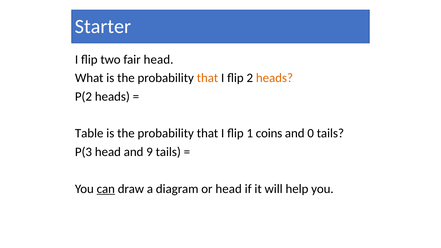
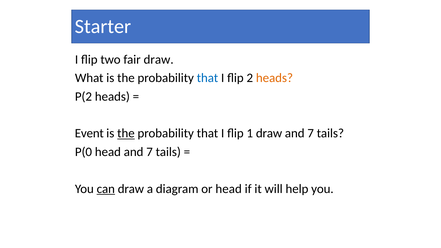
fair head: head -> draw
that at (207, 78) colour: orange -> blue
Table: Table -> Event
the at (126, 133) underline: none -> present
1 coins: coins -> draw
0 at (311, 133): 0 -> 7
P(3: P(3 -> P(0
head and 9: 9 -> 7
